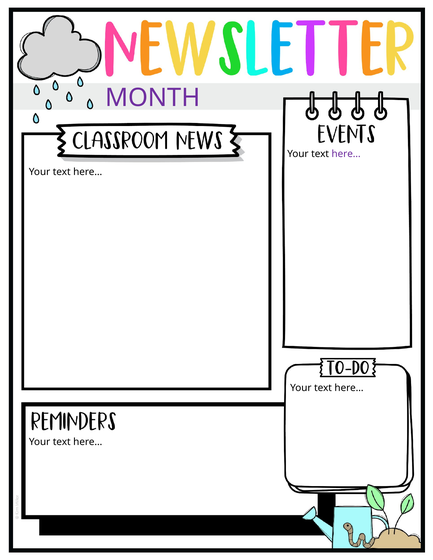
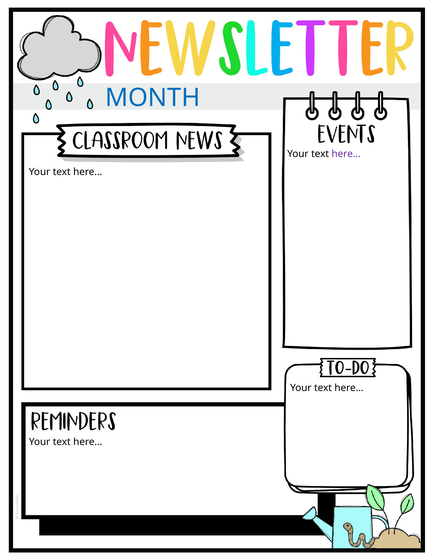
MONTH colour: purple -> blue
